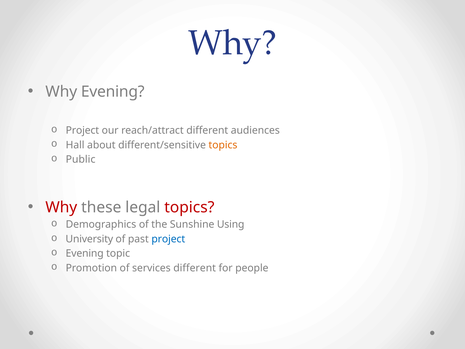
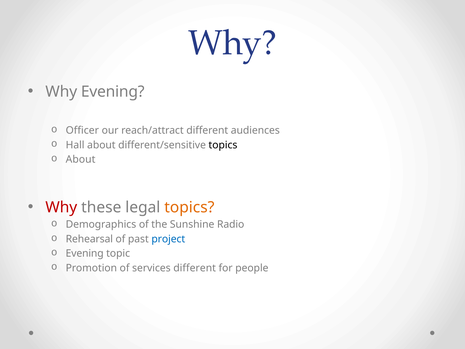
Project at (82, 130): Project -> Officer
topics at (223, 145) colour: orange -> black
Public at (81, 159): Public -> About
topics at (189, 207) colour: red -> orange
Using: Using -> Radio
University: University -> Rehearsal
